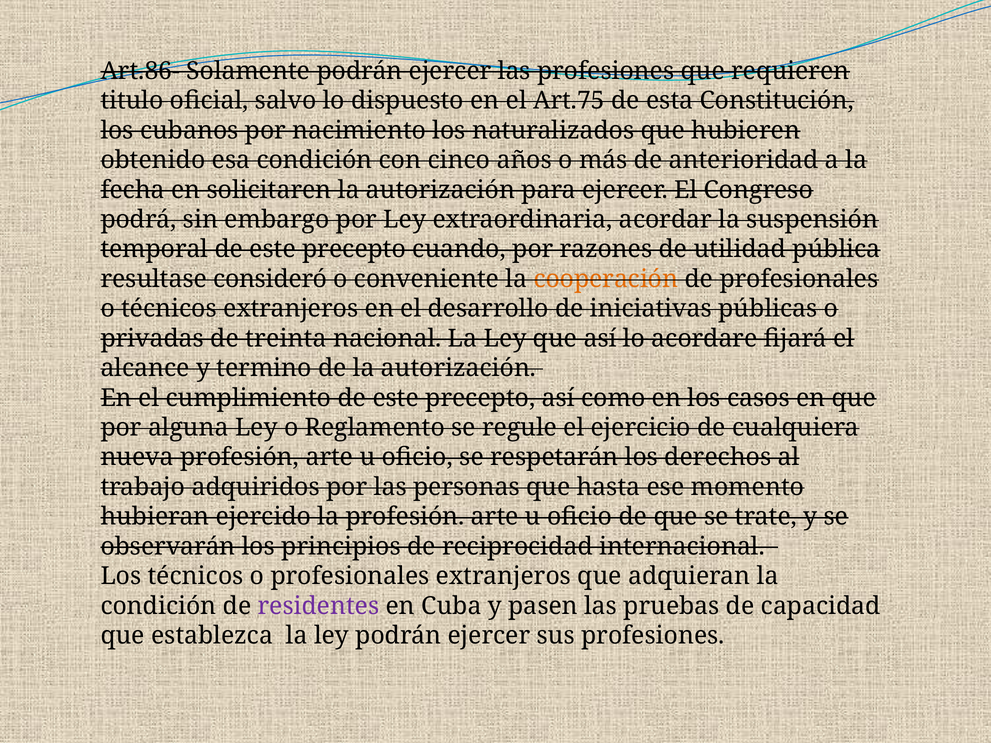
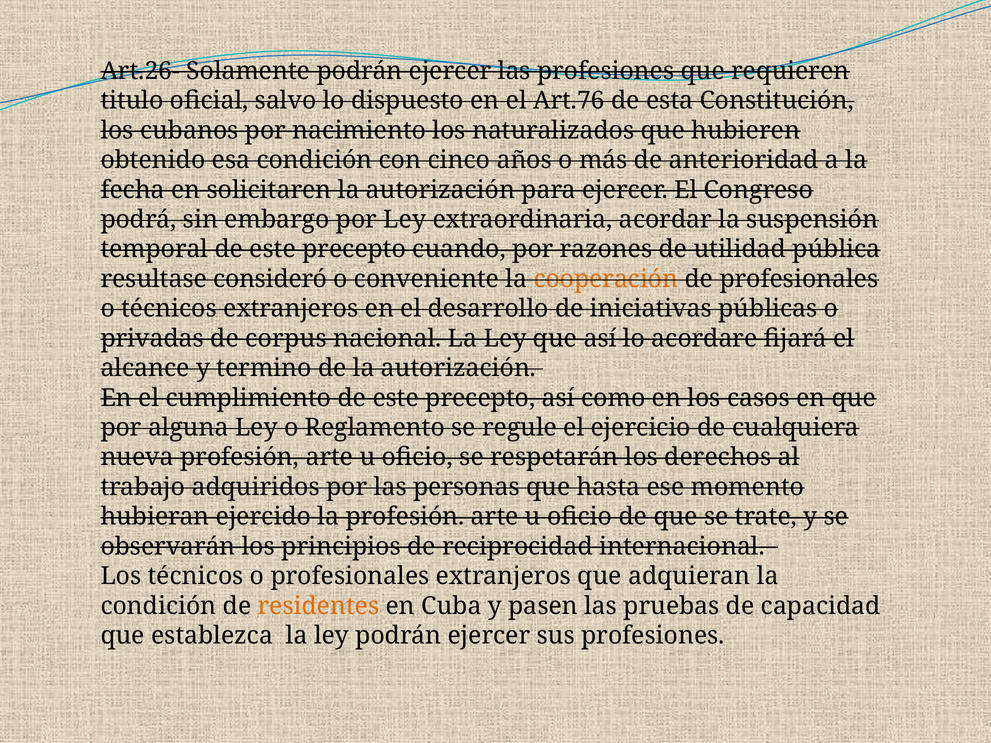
Art.86-: Art.86- -> Art.26-
Art.75: Art.75 -> Art.76
treinta: treinta -> corpus
residentes colour: purple -> orange
